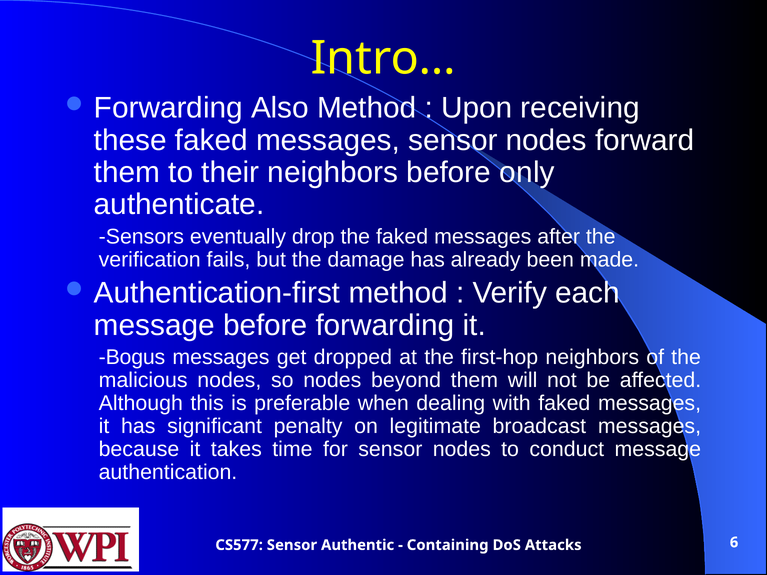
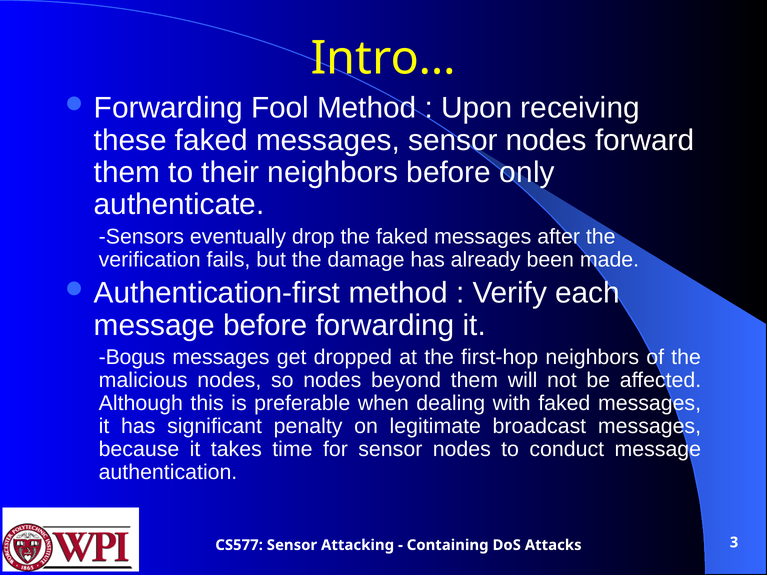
Also: Also -> Fool
Authentic: Authentic -> Attacking
6: 6 -> 3
